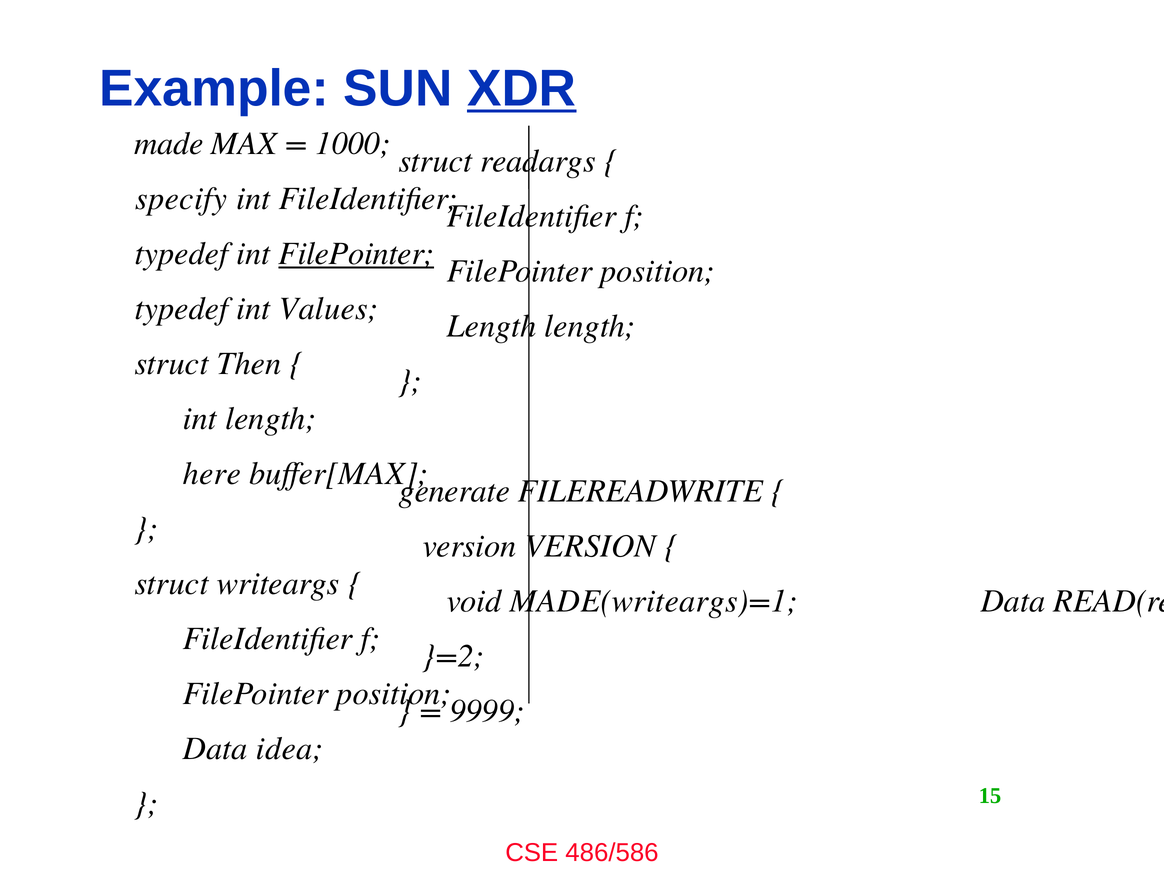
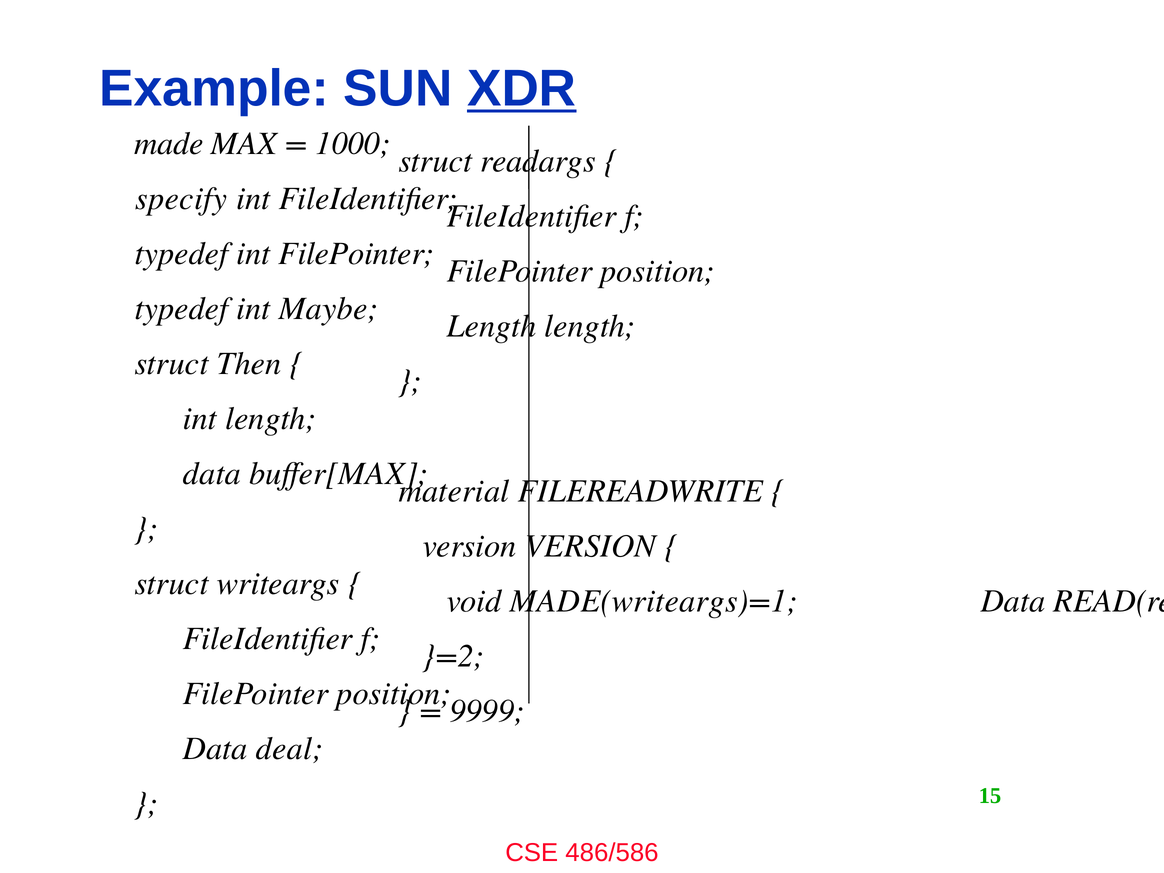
FilePointer at (356, 254) underline: present -> none
Values: Values -> Maybe
here at (212, 474): here -> data
generate: generate -> material
idea: idea -> deal
